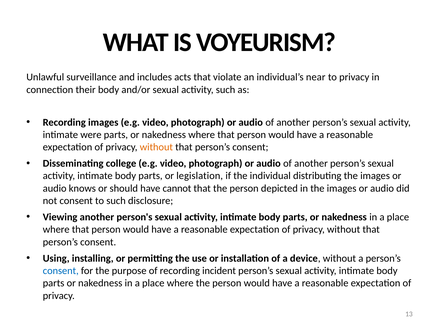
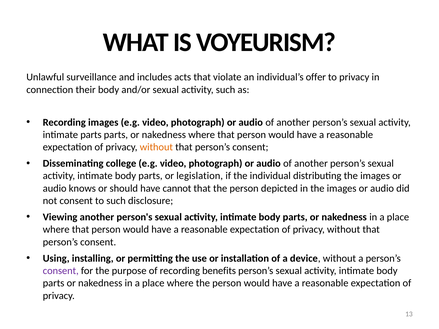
near: near -> offer
intimate were: were -> parts
consent at (61, 271) colour: blue -> purple
incident: incident -> benefits
